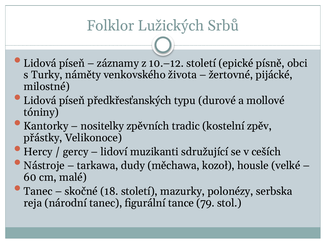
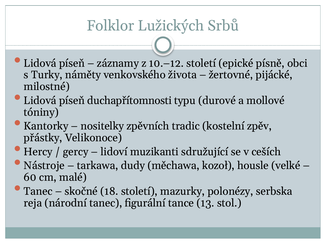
předkřesťanských: předkřesťanských -> duchapřítomnosti
79: 79 -> 13
